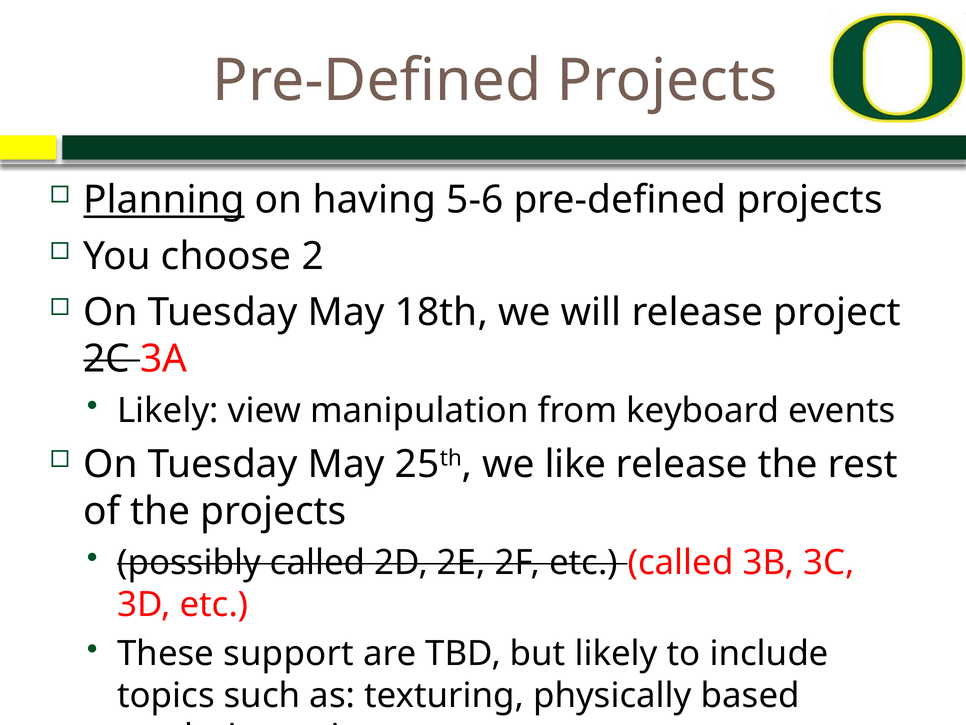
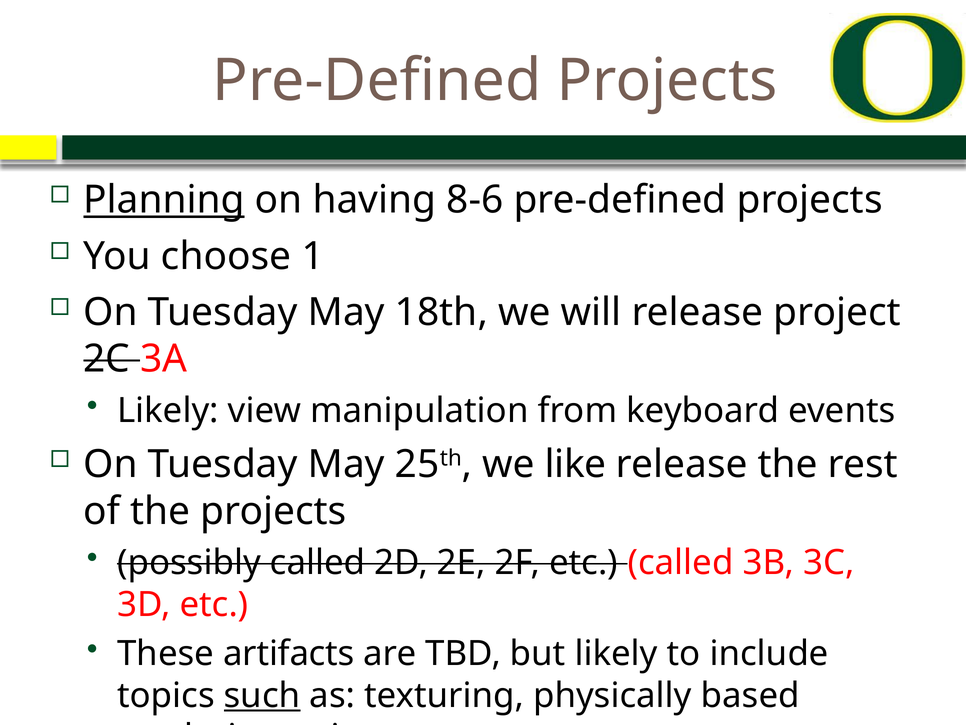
5-6: 5-6 -> 8-6
2: 2 -> 1
support: support -> artifacts
such underline: none -> present
